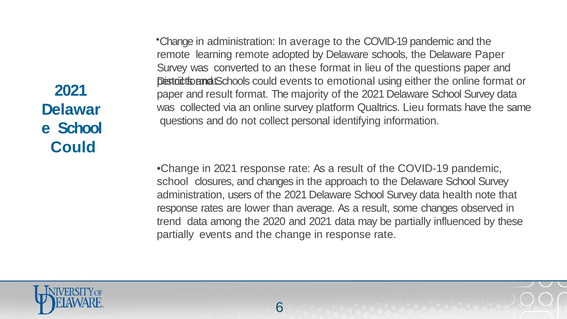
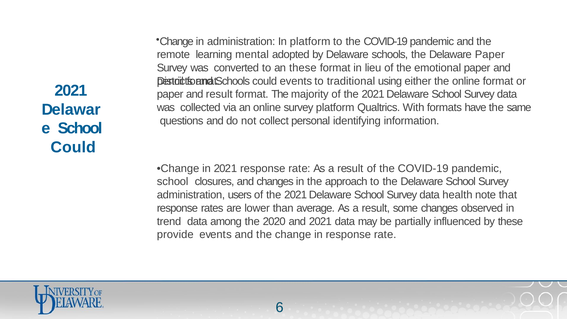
In average: average -> platform
learning remote: remote -> mental
the questions: questions -> emotional
emotional: emotional -> traditional
Qualtrics Lieu: Lieu -> With
partially at (175, 235): partially -> provide
